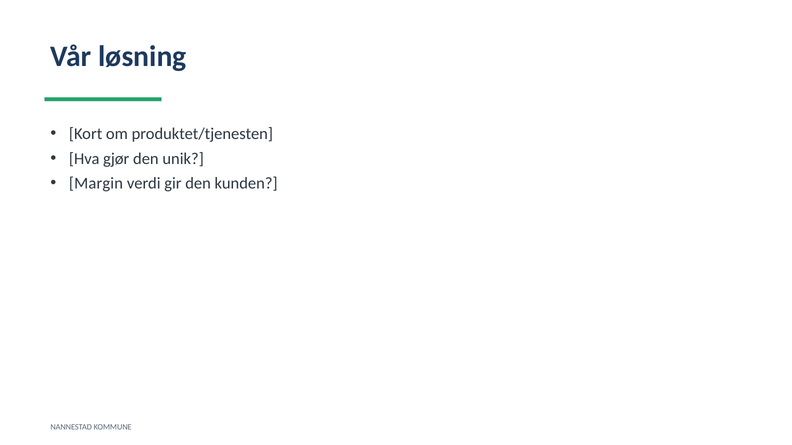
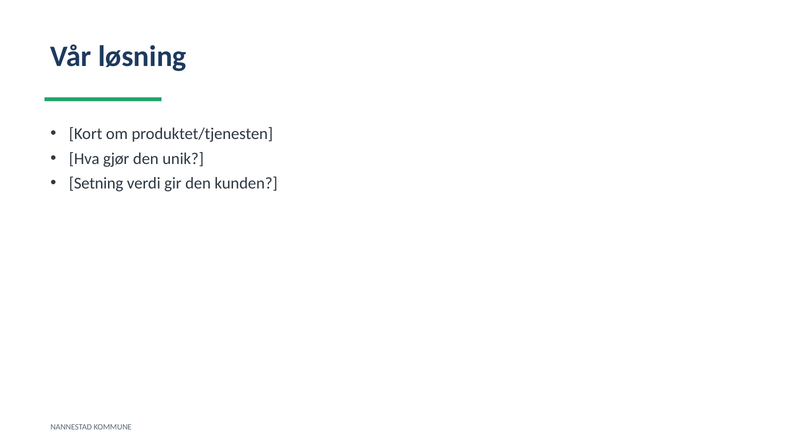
Margin: Margin -> Setning
